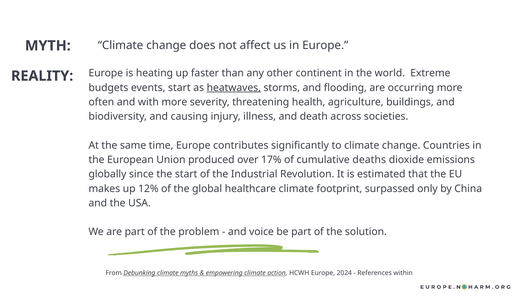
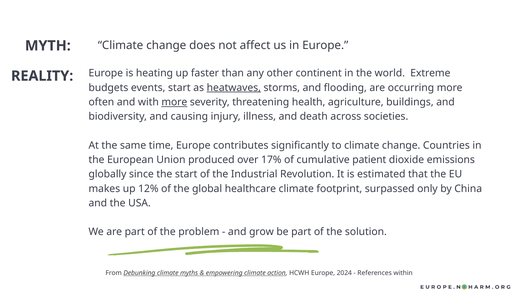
more at (174, 102) underline: none -> present
deaths: deaths -> patient
voice: voice -> grow
